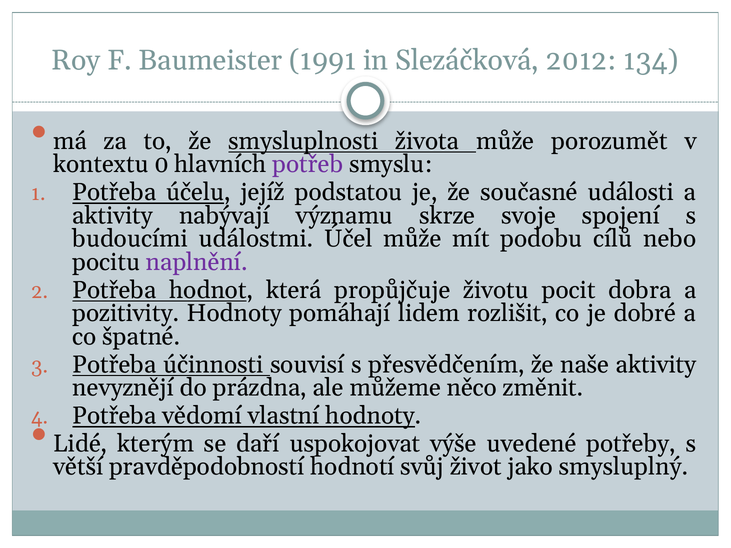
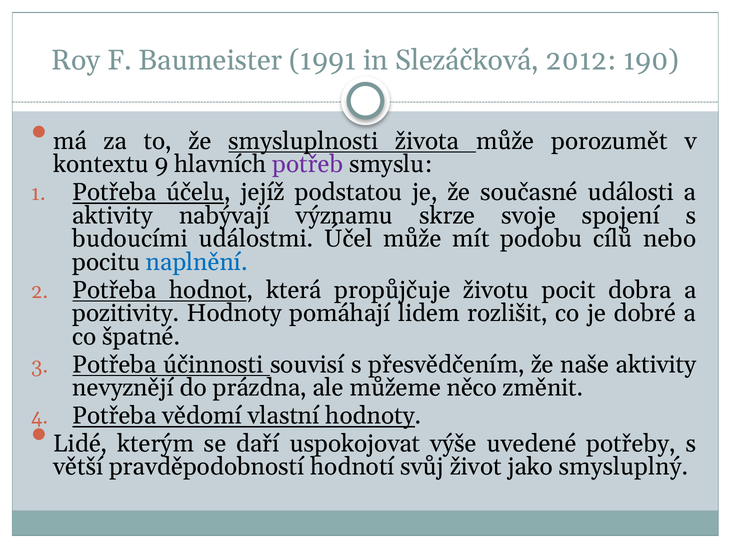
134: 134 -> 190
0: 0 -> 9
naplnění colour: purple -> blue
